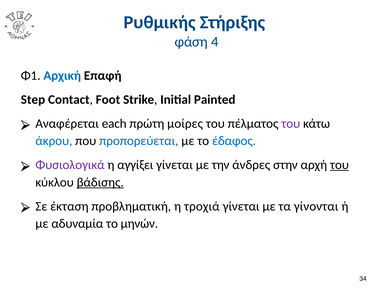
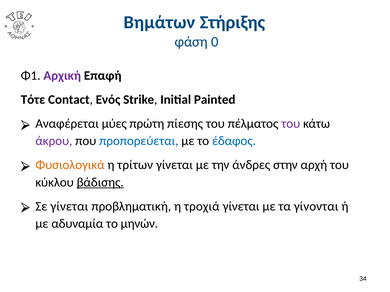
Ρυθμικής: Ρυθμικής -> Βημάτων
4: 4 -> 0
Αρχική colour: blue -> purple
Step: Step -> Τότε
Foot: Foot -> Ενός
each: each -> μύες
μοίρες: μοίρες -> πίεσης
άκρου colour: blue -> purple
Φυσιολογικά colour: purple -> orange
αγγίξει: αγγίξει -> τρίτων
του at (339, 165) underline: present -> none
Σε έκταση: έκταση -> γίνεται
